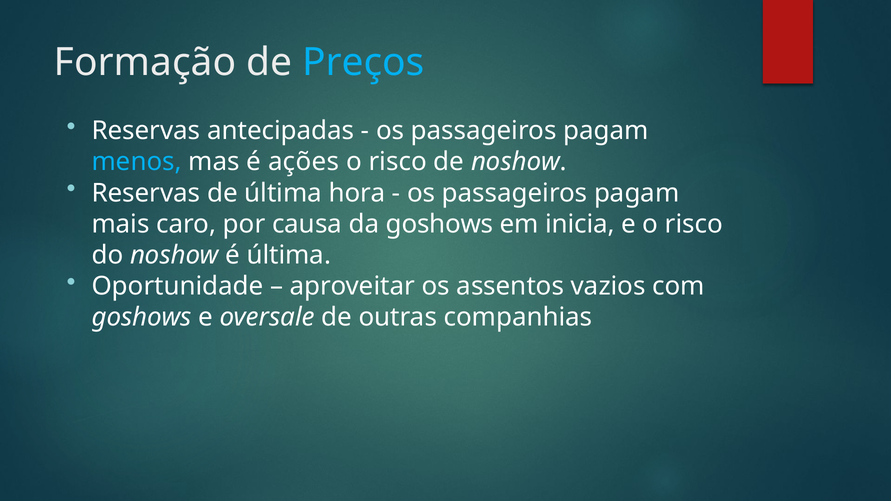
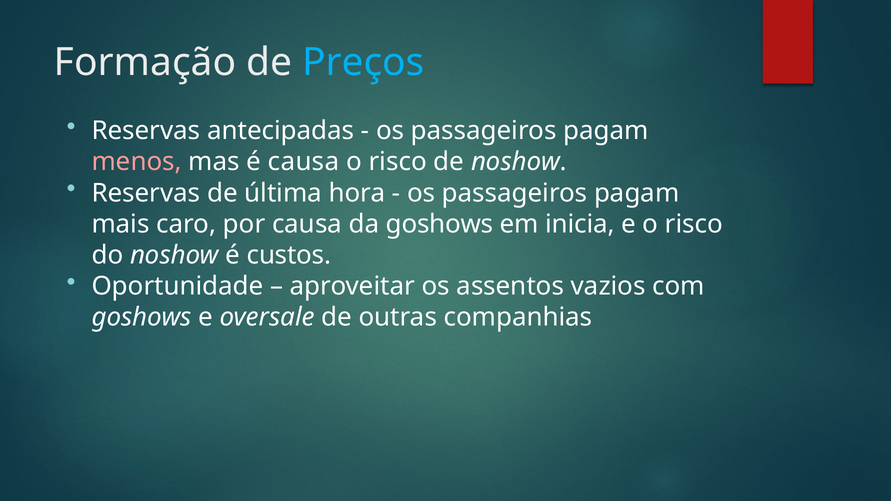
menos colour: light blue -> pink
é ações: ações -> causa
é última: última -> custos
